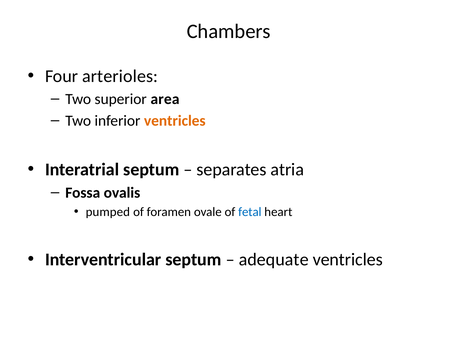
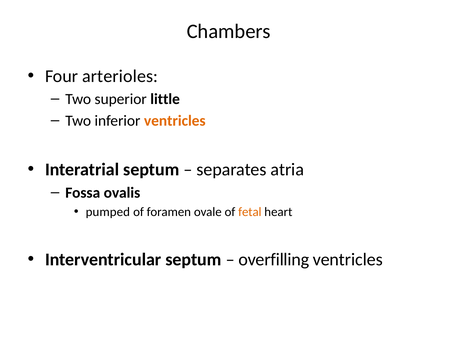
area: area -> little
fetal colour: blue -> orange
adequate: adequate -> overfilling
